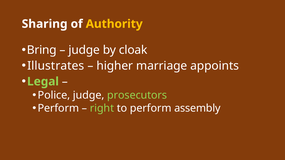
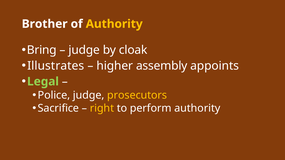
Sharing: Sharing -> Brother
marriage: marriage -> assembly
prosecutors colour: light green -> yellow
Perform at (58, 108): Perform -> Sacrifice
right colour: light green -> yellow
perform assembly: assembly -> authority
